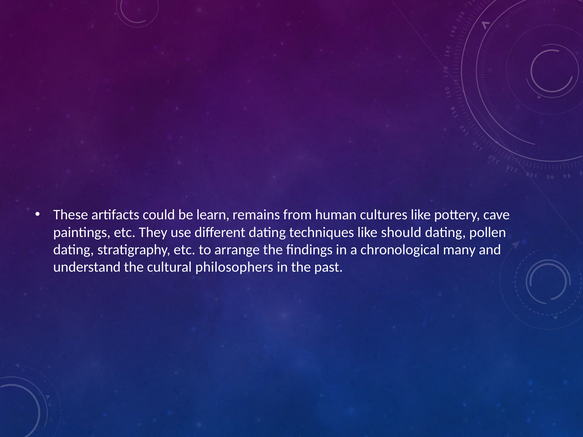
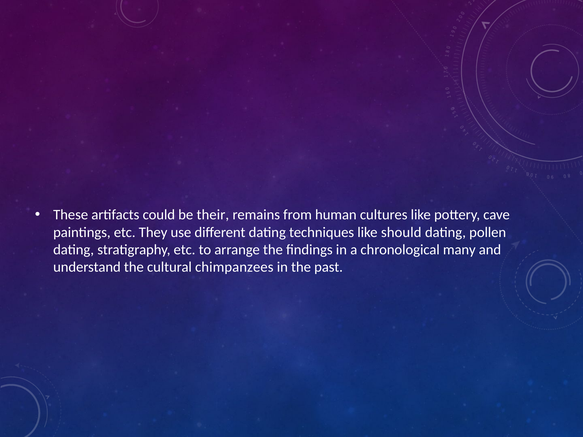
learn: learn -> their
philosophers: philosophers -> chimpanzees
